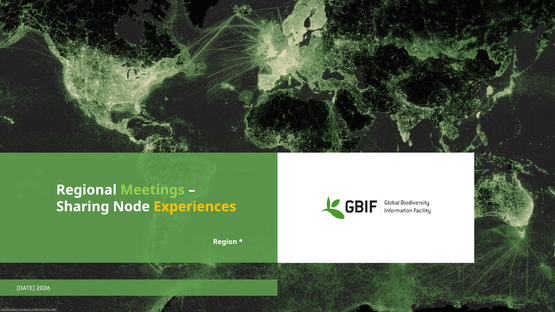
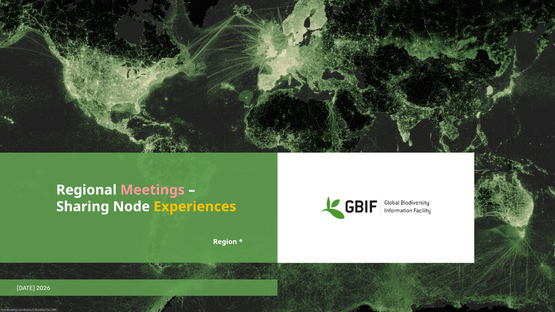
Meetings colour: light green -> pink
